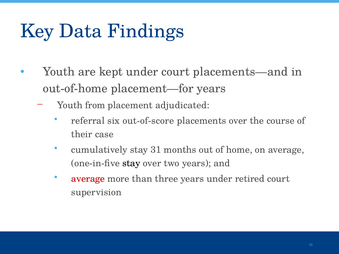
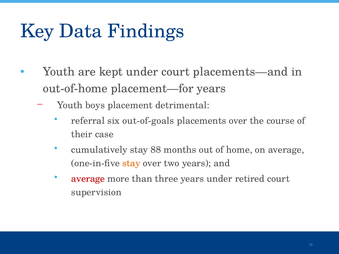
from: from -> boys
adjudicated: adjudicated -> detrimental
out-of-score: out-of-score -> out-of-goals
31: 31 -> 88
stay at (131, 163) colour: black -> orange
